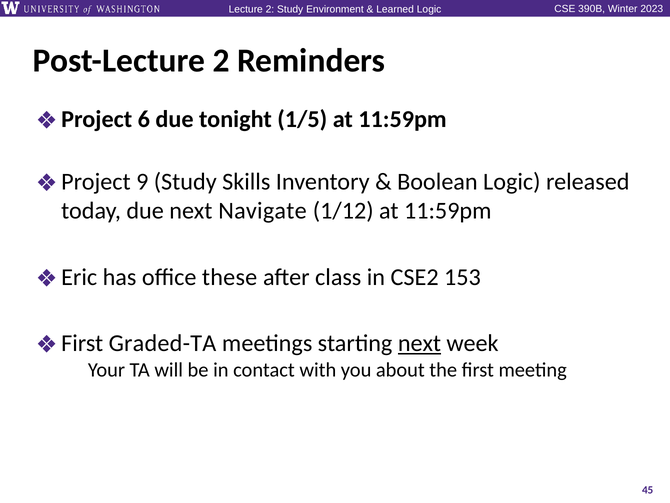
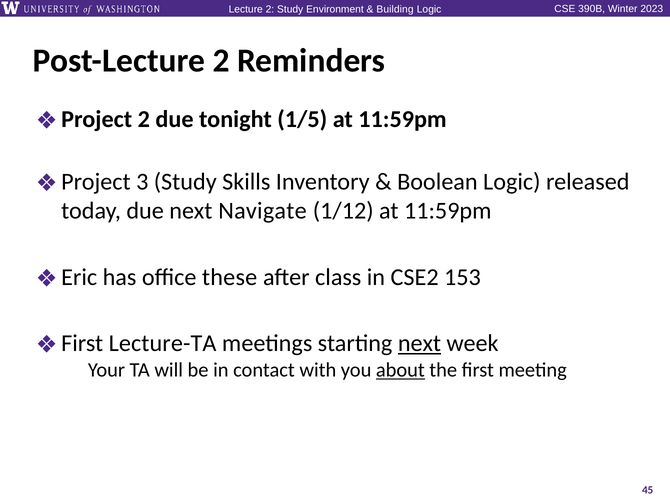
Learned: Learned -> Building
6 at (144, 119): 6 -> 2
9: 9 -> 3
Graded-TA: Graded-TA -> Lecture-TA
about underline: none -> present
